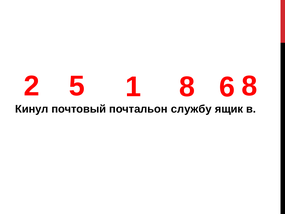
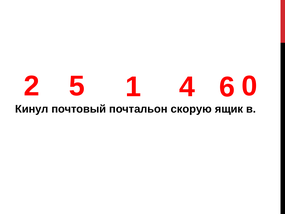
5 8: 8 -> 0
1 8: 8 -> 4
службу: службу -> скорую
